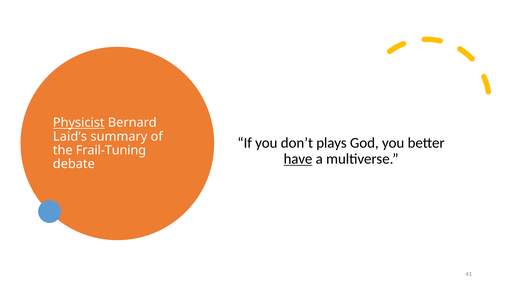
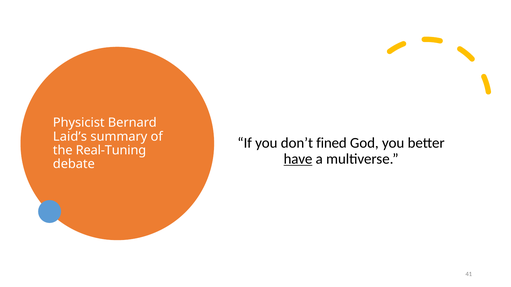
Physicist underline: present -> none
plays: plays -> fined
Frail-Tuning: Frail-Tuning -> Real-Tuning
